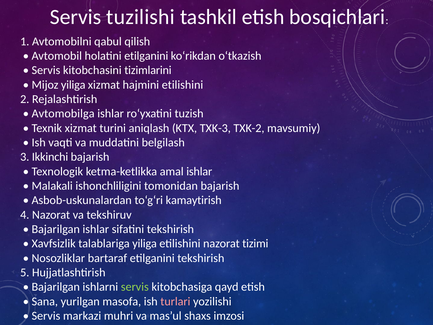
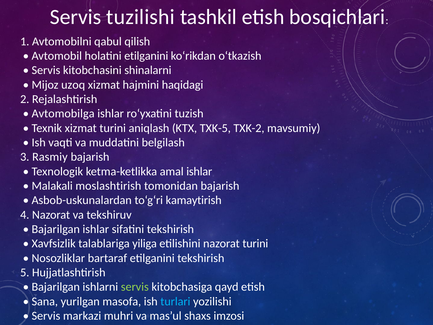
tizimlarini: tizimlarini -> shinalarni
Mijoz yiliga: yiliga -> uzoq
hajmini etilishini: etilishini -> haqidagi
TXK-3: TXK-3 -> TXK-5
Ikkinchi: Ikkinchi -> Rasmiy
ishonchliligini: ishonchliligini -> moslashtirish
nazorat tizimi: tizimi -> turini
turlari colour: pink -> light blue
